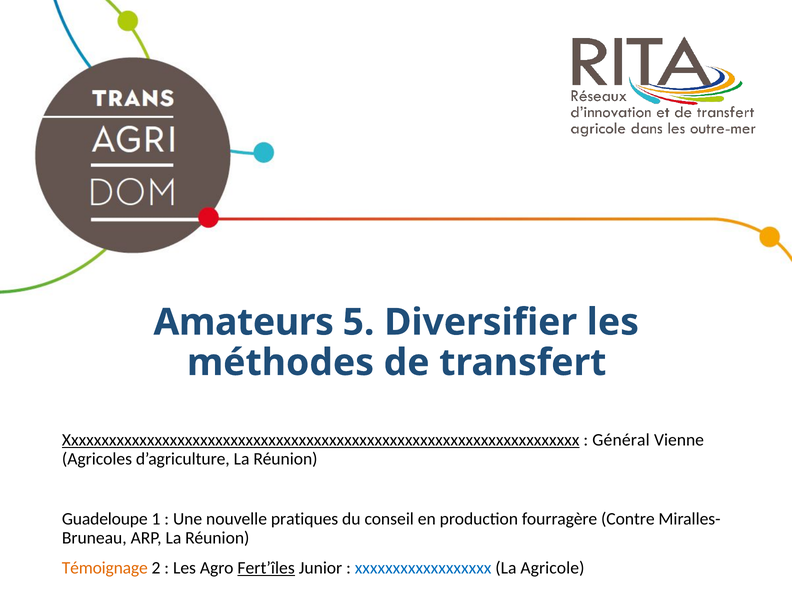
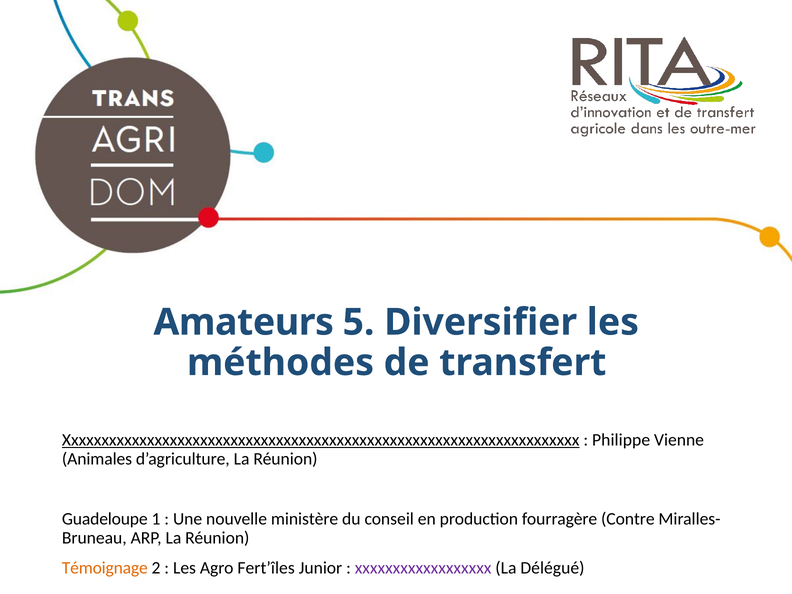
Général: Général -> Philippe
Agricoles: Agricoles -> Animales
pratiques: pratiques -> ministère
Fert’îles underline: present -> none
xxxxxxxxxxxxxxxxxx colour: blue -> purple
Agricole: Agricole -> Délégué
